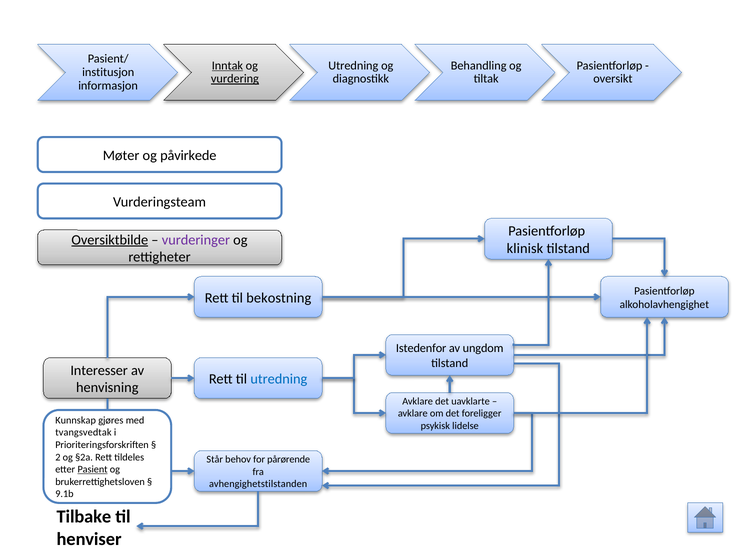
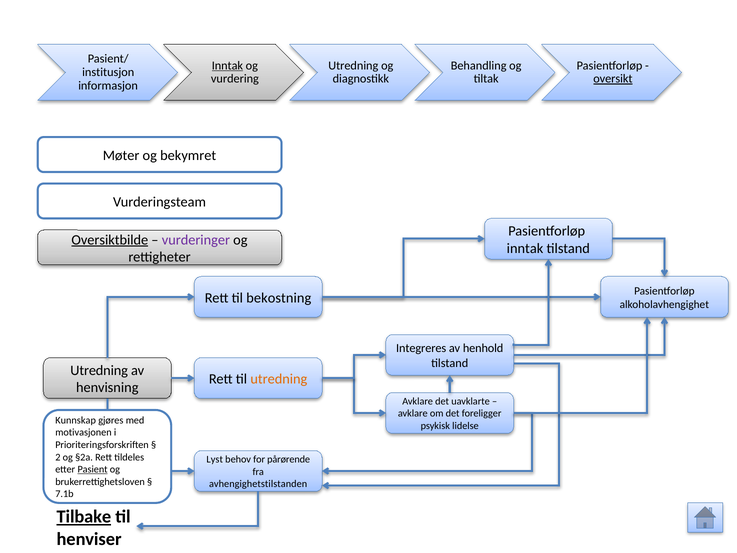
vurdering underline: present -> none
oversikt underline: none -> present
påvirkede: påvirkede -> bekymret
klinisk at (525, 248): klinisk -> inntak
Istedenfor: Istedenfor -> Integreres
ungdom: ungdom -> henhold
Interesser at (99, 370): Interesser -> Utredning
utredning at (279, 379) colour: blue -> orange
tvangsvedtak: tvangsvedtak -> motivasjonen
Står: Står -> Lyst
9.1b: 9.1b -> 7.1b
Tilbake underline: none -> present
